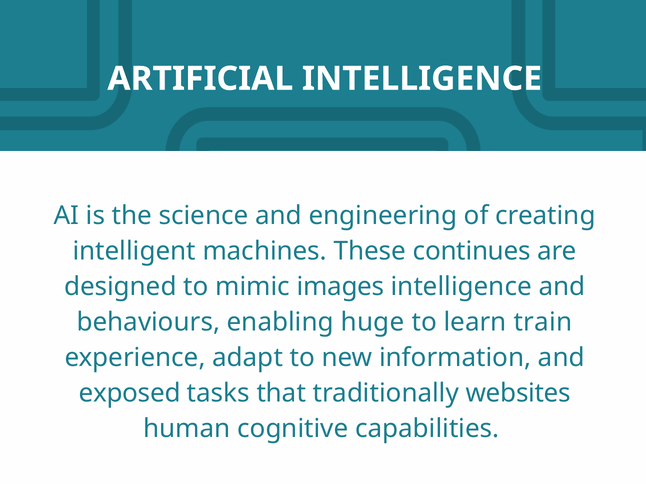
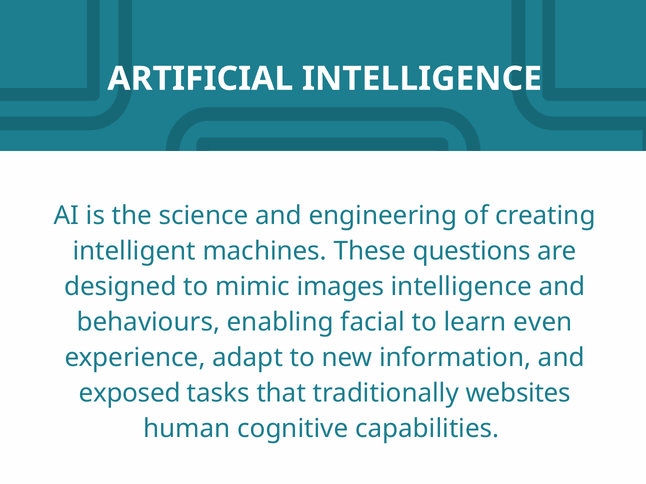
continues: continues -> questions
huge: huge -> facial
train: train -> even
